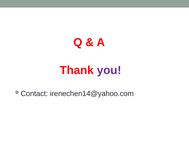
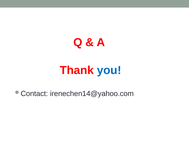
you colour: purple -> blue
